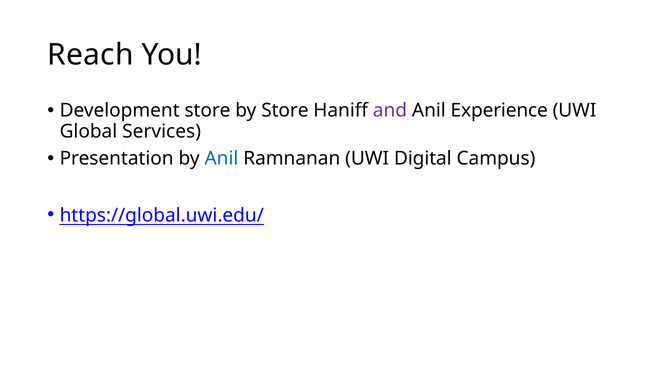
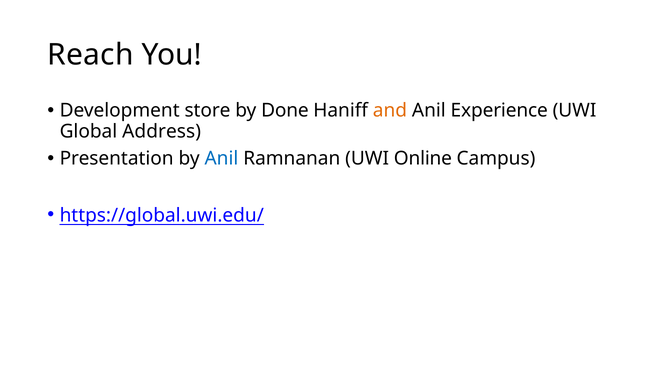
by Store: Store -> Done
and colour: purple -> orange
Services: Services -> Address
Digital: Digital -> Online
